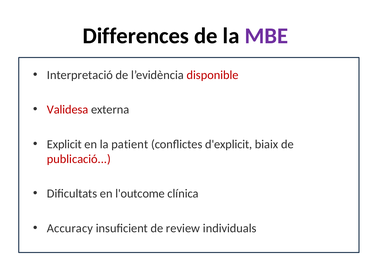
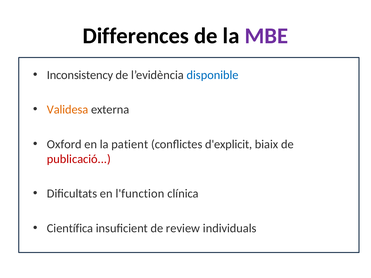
Interpretació: Interpretació -> Inconsistency
disponible colour: red -> blue
Validesa colour: red -> orange
Explicit: Explicit -> Oxford
l'outcome: l'outcome -> l'function
Accuracy: Accuracy -> Científica
